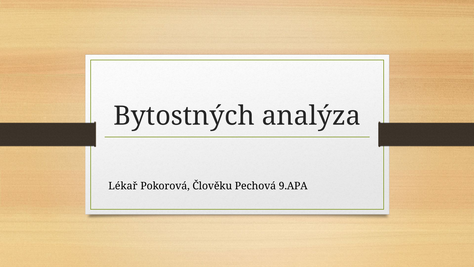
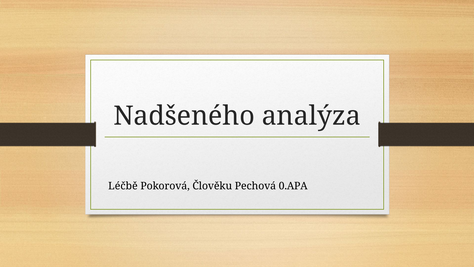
Bytostných: Bytostných -> Nadšeného
Lékař: Lékař -> Léčbě
9.APA: 9.APA -> 0.APA
